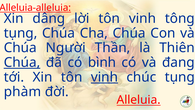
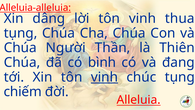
tông: tông -> thua
Chúa at (22, 62) underline: present -> none
phàm: phàm -> chiếm
